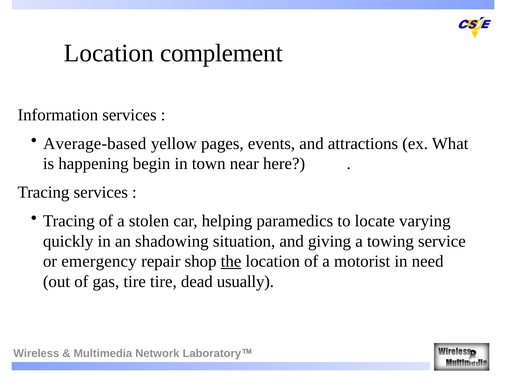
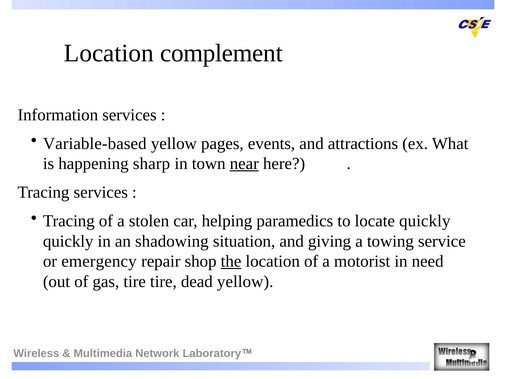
Average-based: Average-based -> Variable-based
begin: begin -> sharp
near underline: none -> present
locate varying: varying -> quickly
dead usually: usually -> yellow
